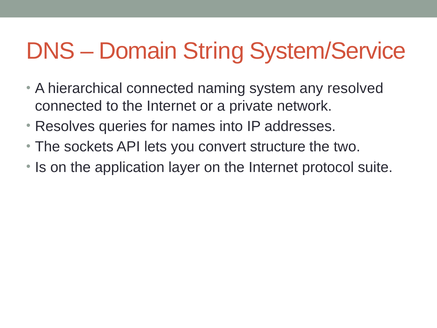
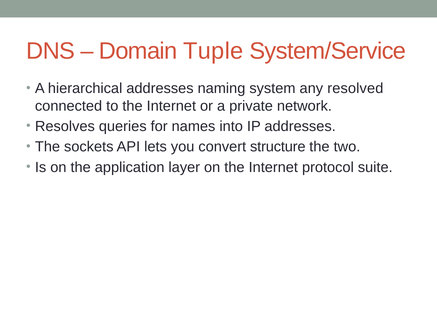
String: String -> Tuple
hierarchical connected: connected -> addresses
